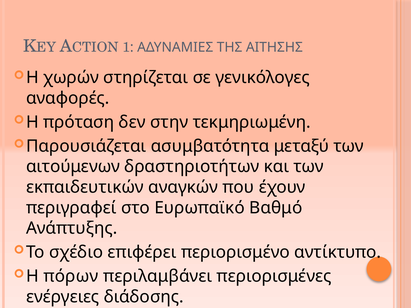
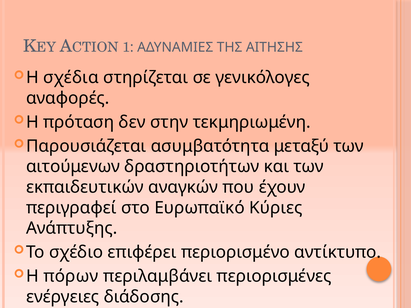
χωρών: χωρών -> σχέδια
Βαθμό: Βαθμό -> Κύριες
